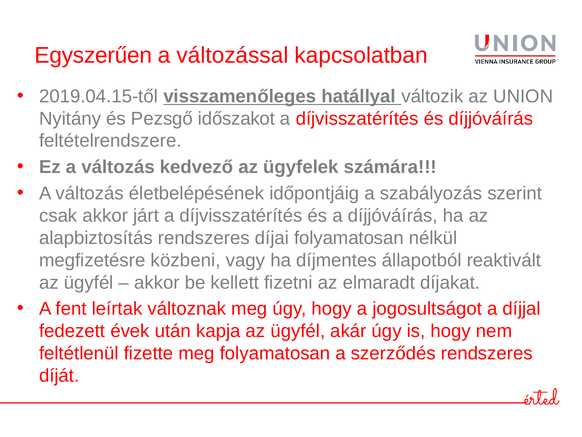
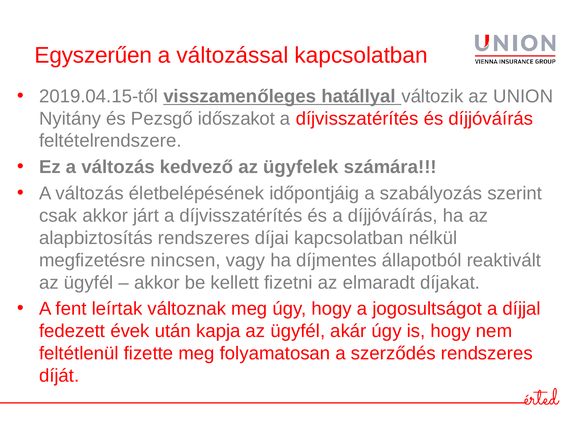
díjai folyamatosan: folyamatosan -> kapcsolatban
közbeni: közbeni -> nincsen
